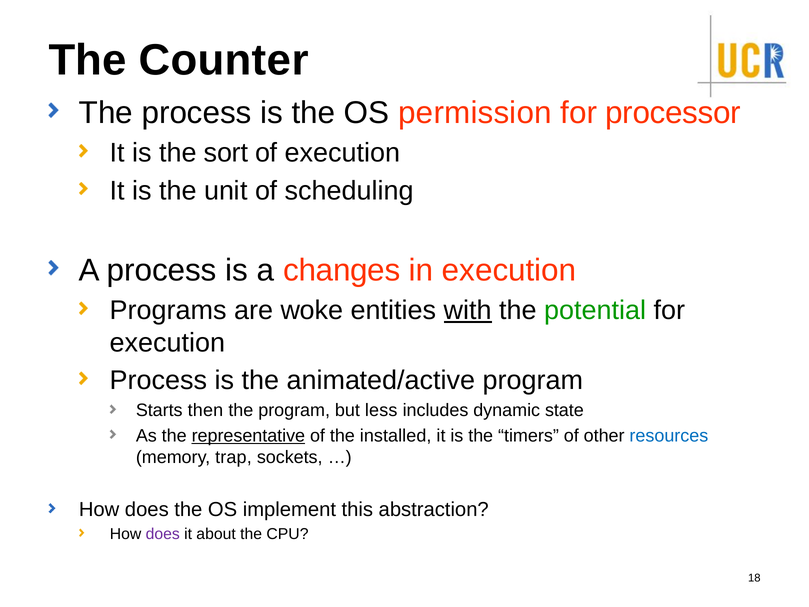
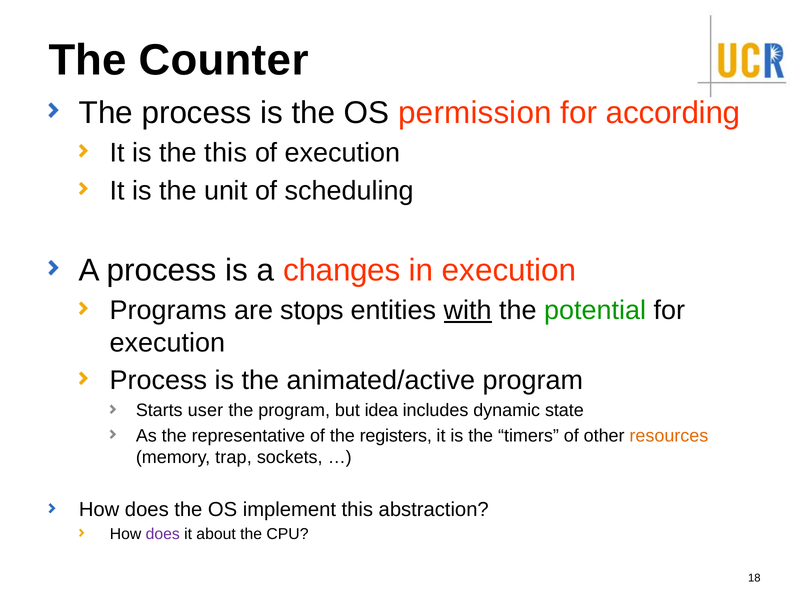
processor: processor -> according
the sort: sort -> this
woke: woke -> stops
then: then -> user
less: less -> idea
representative underline: present -> none
installed: installed -> registers
resources colour: blue -> orange
